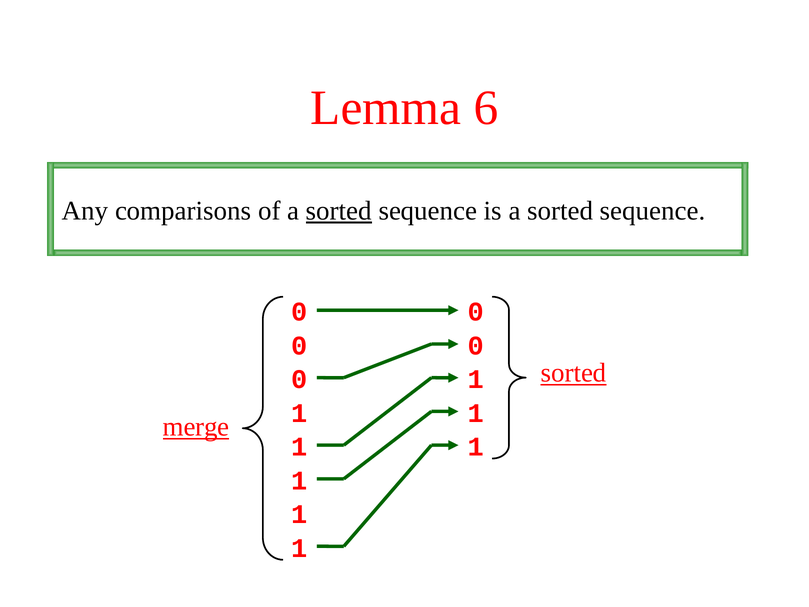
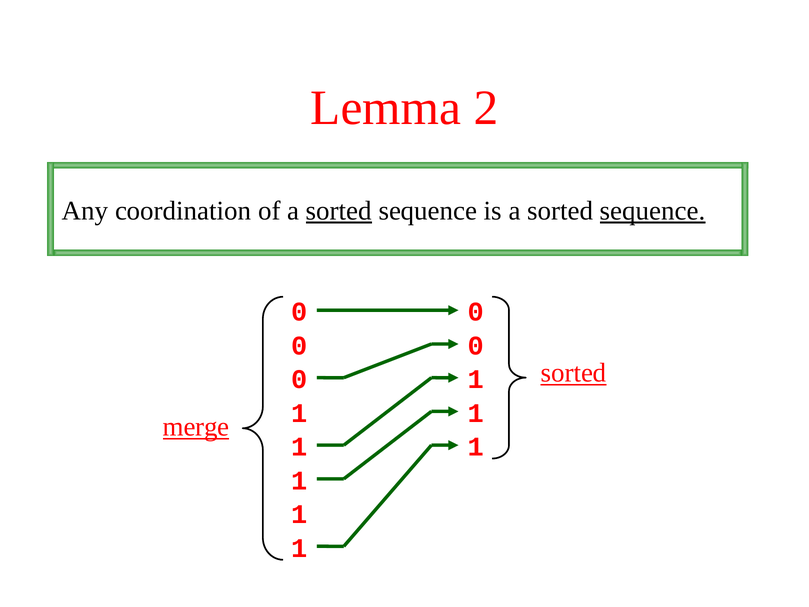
6: 6 -> 2
comparisons: comparisons -> coordination
sequence at (653, 211) underline: none -> present
